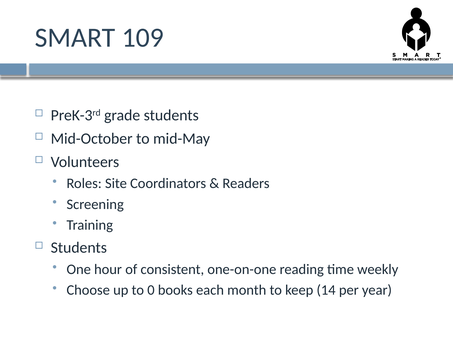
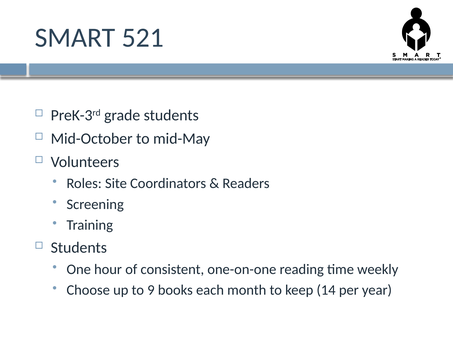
109: 109 -> 521
0: 0 -> 9
